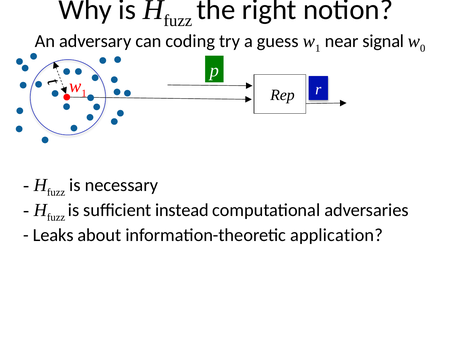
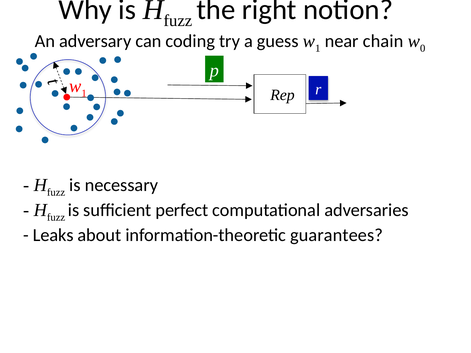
signal: signal -> chain
instead: instead -> perfect
application: application -> guarantees
